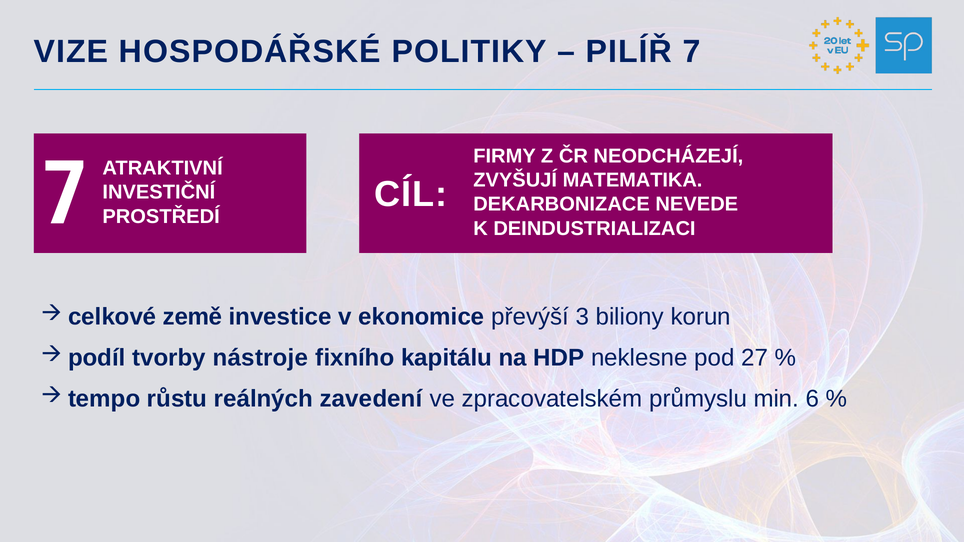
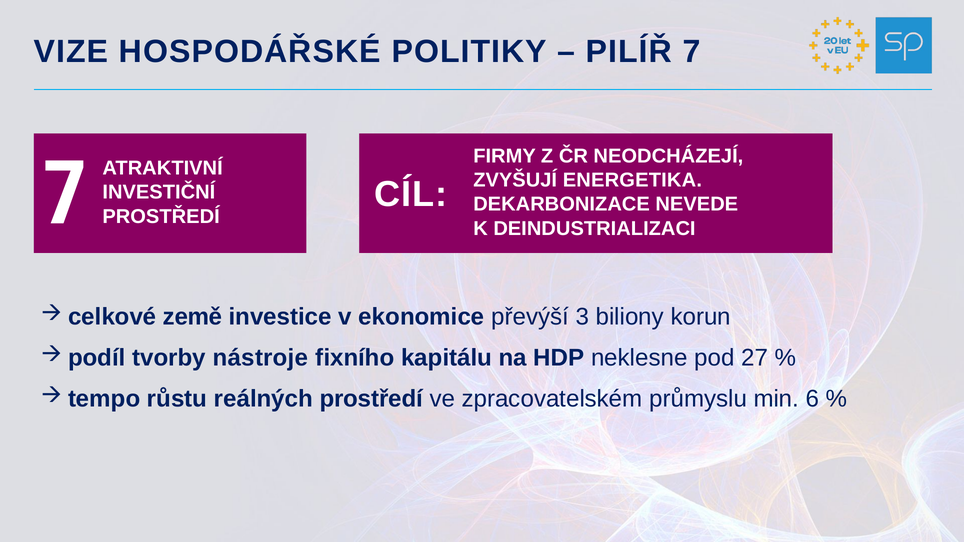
MATEMATIKA: MATEMATIKA -> ENERGETIKA
reálných zavedení: zavedení -> prostředí
